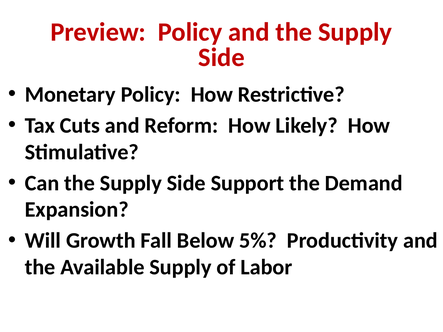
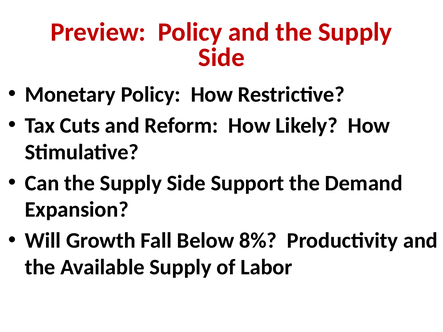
5%: 5% -> 8%
